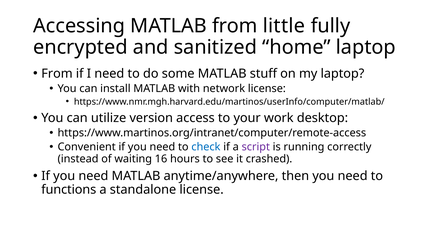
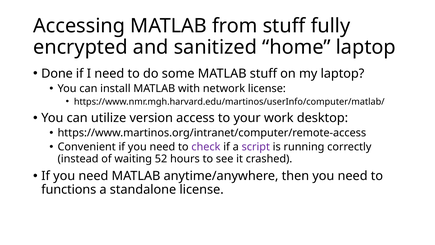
from little: little -> stuff
From at (57, 74): From -> Done
check colour: blue -> purple
16: 16 -> 52
